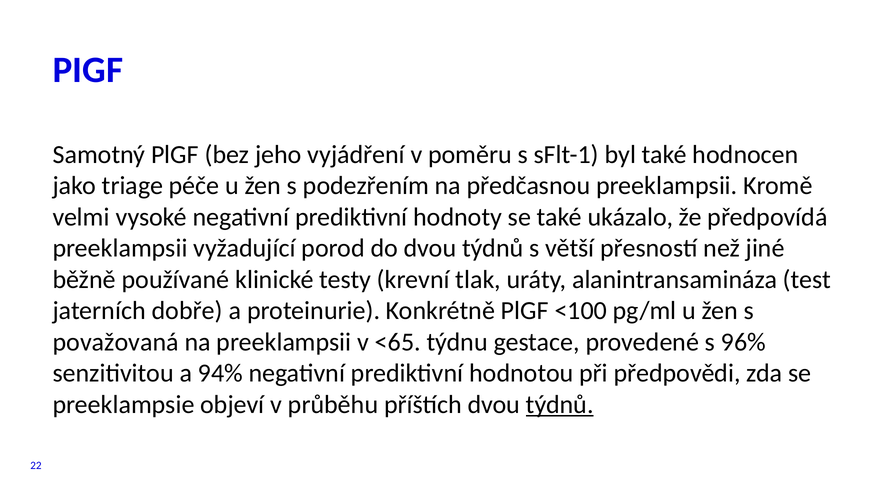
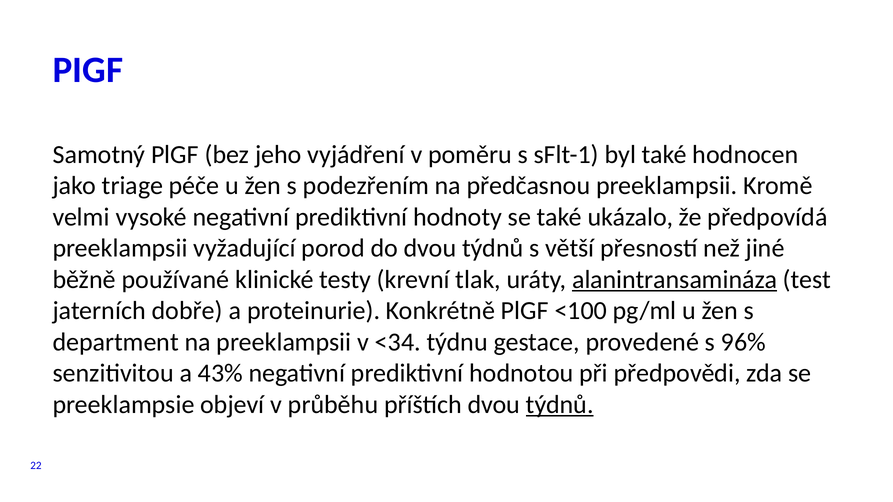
alanintransamináza underline: none -> present
považovaná: považovaná -> department
<65: <65 -> <34
94%: 94% -> 43%
